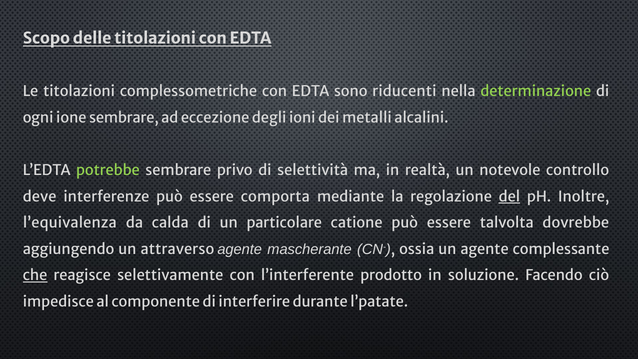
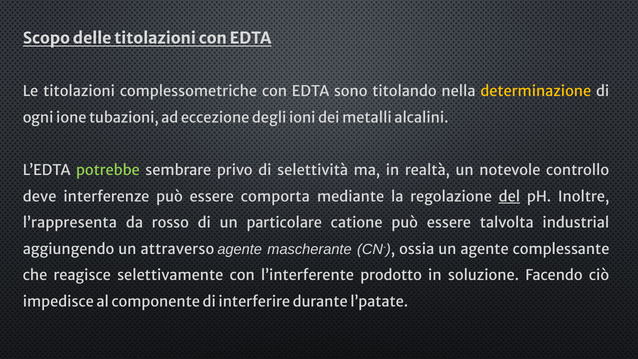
riducenti: riducenti -> titolando
determinazione colour: light green -> yellow
ione sembrare: sembrare -> tubazioni
l’equivalenza: l’equivalenza -> l’rappresenta
calda: calda -> rosso
dovrebbe: dovrebbe -> industrial
che underline: present -> none
